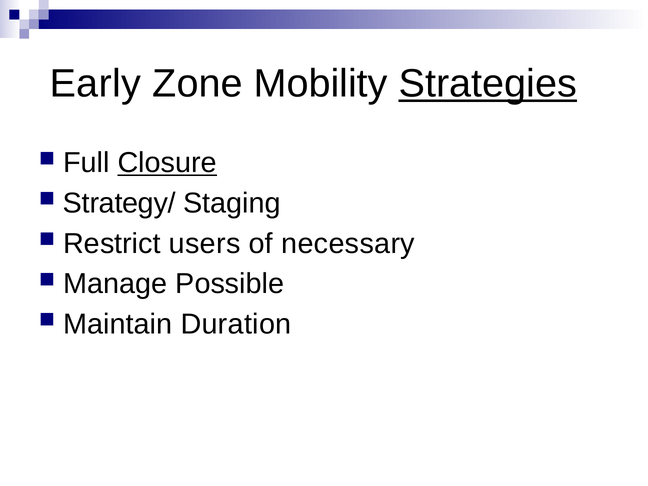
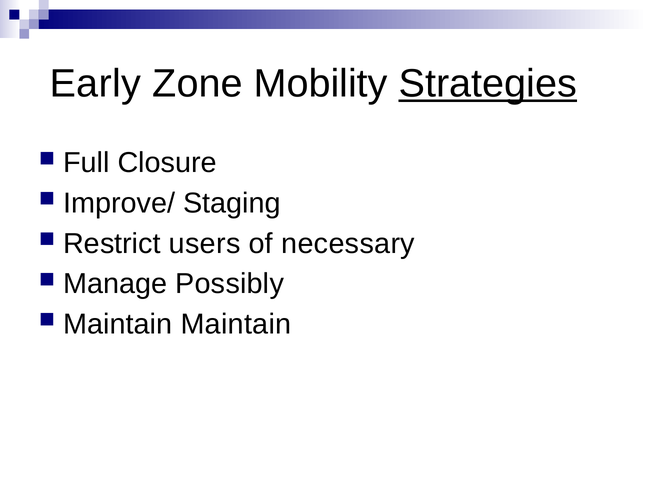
Closure underline: present -> none
Strategy/: Strategy/ -> Improve/
Possible: Possible -> Possibly
Maintain Duration: Duration -> Maintain
